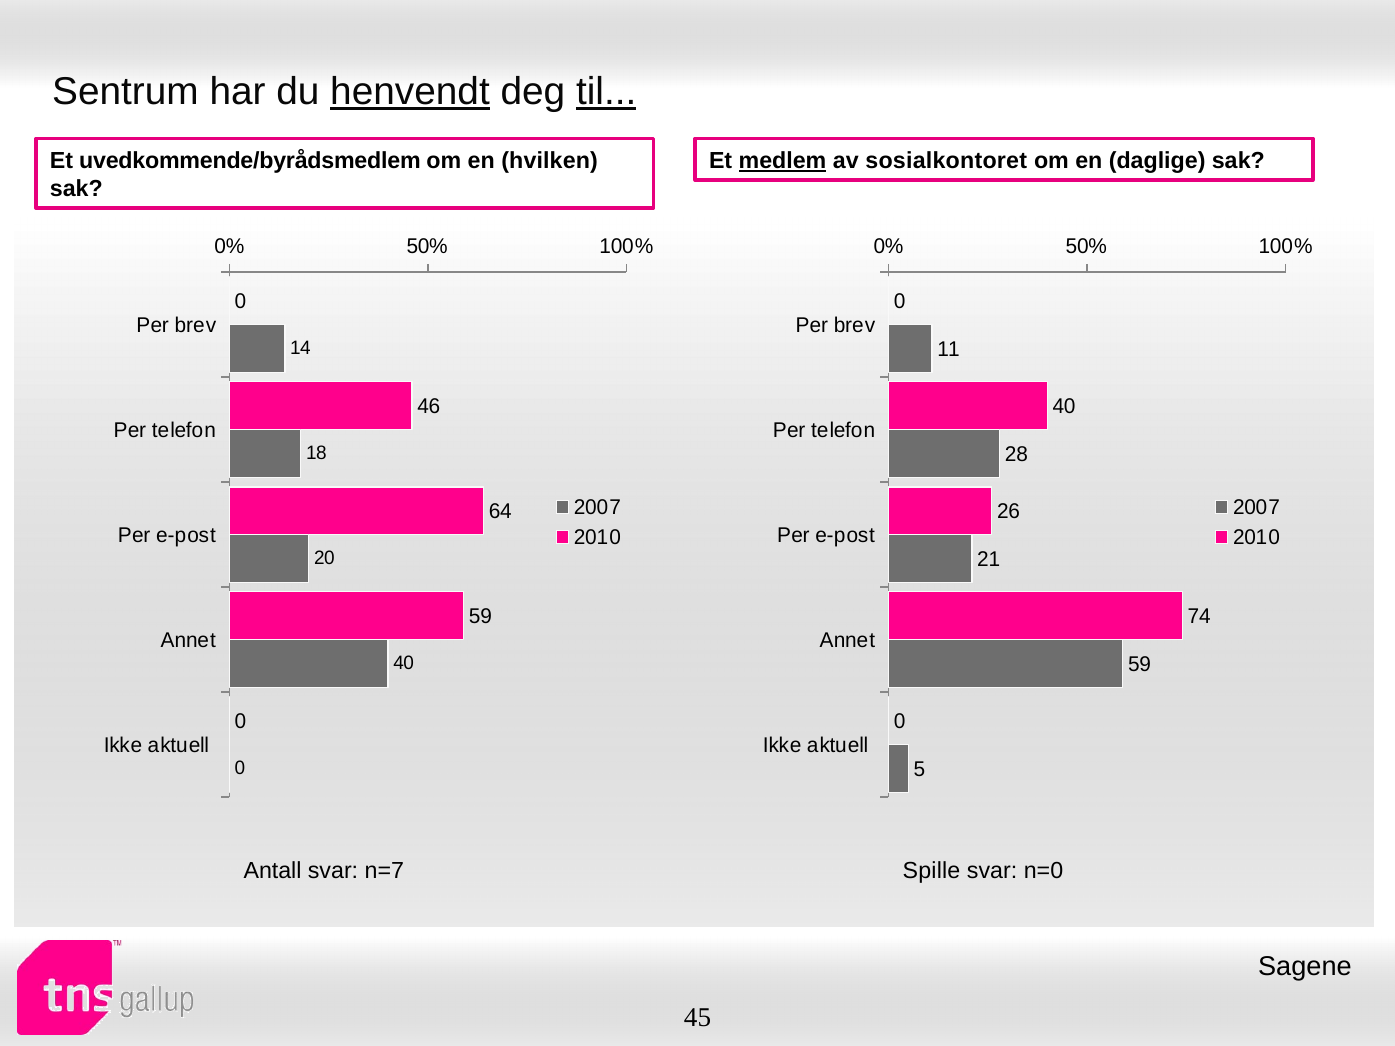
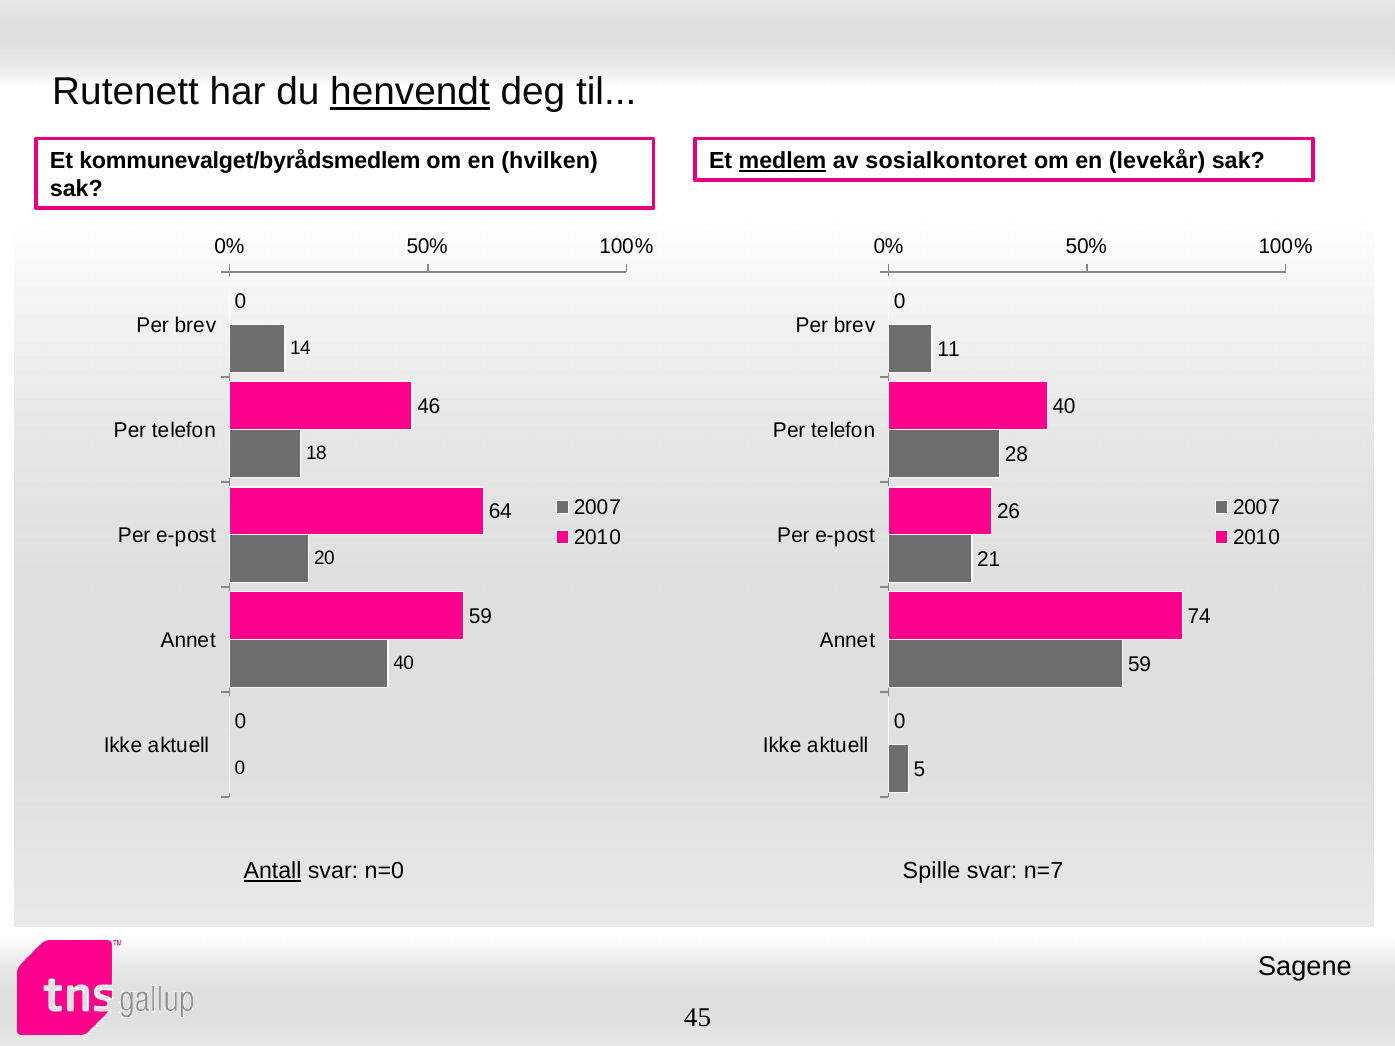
Sentrum: Sentrum -> Rutenett
til underline: present -> none
uvedkommende/byrådsmedlem: uvedkommende/byrådsmedlem -> kommunevalget/byrådsmedlem
daglige: daglige -> levekår
Antall underline: none -> present
n=7: n=7 -> n=0
n=0: n=0 -> n=7
